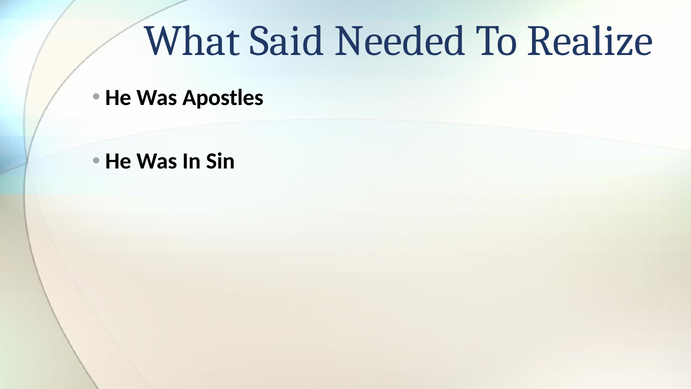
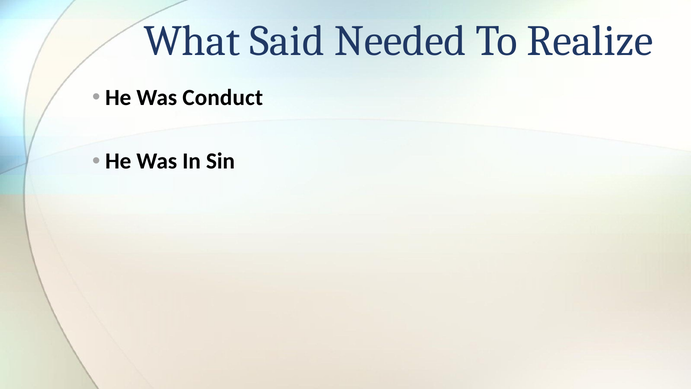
Apostles: Apostles -> Conduct
